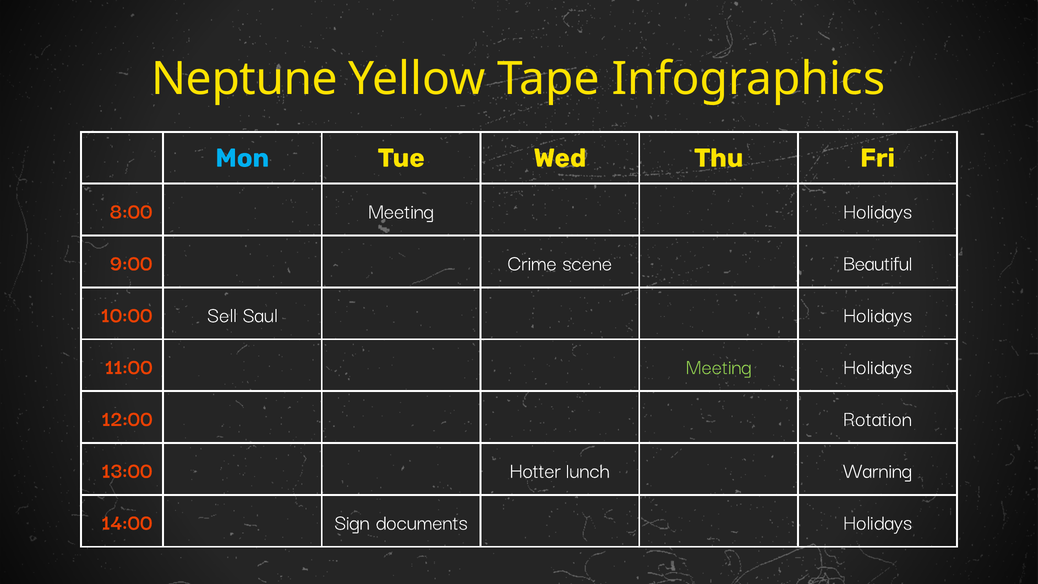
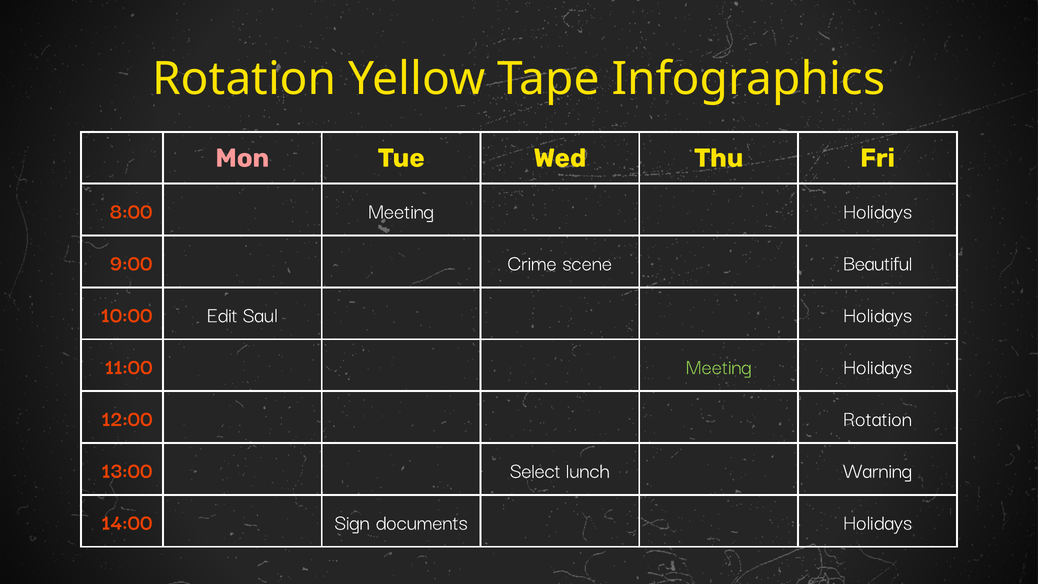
Neptune at (245, 79): Neptune -> Rotation
Mon colour: light blue -> pink
Sell: Sell -> Edit
Hotter: Hotter -> Select
